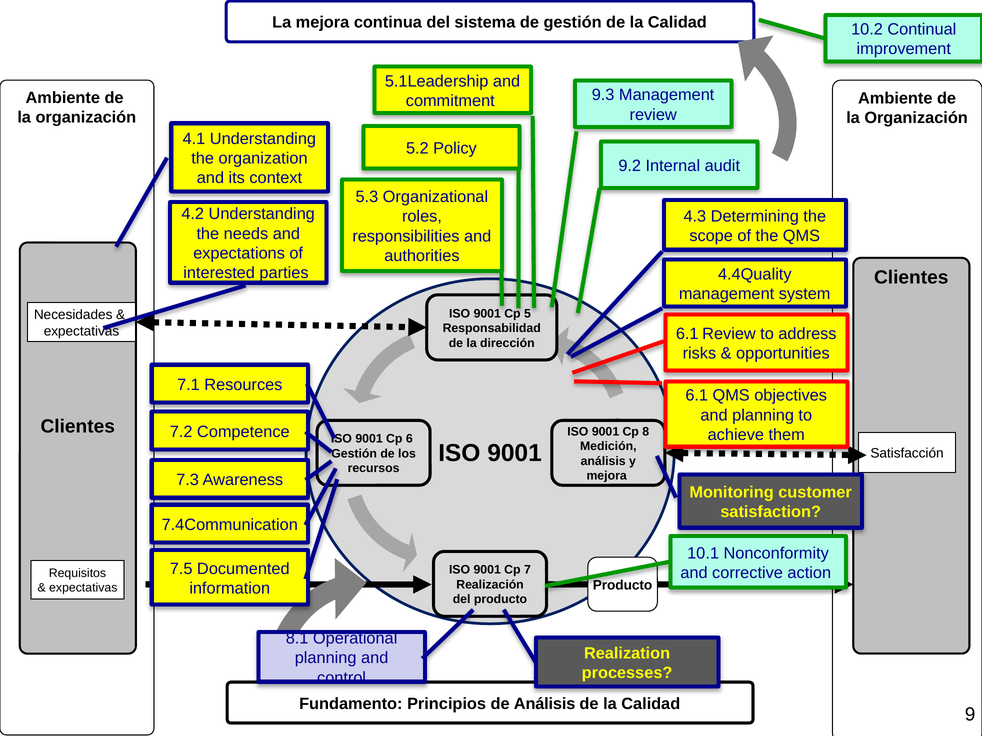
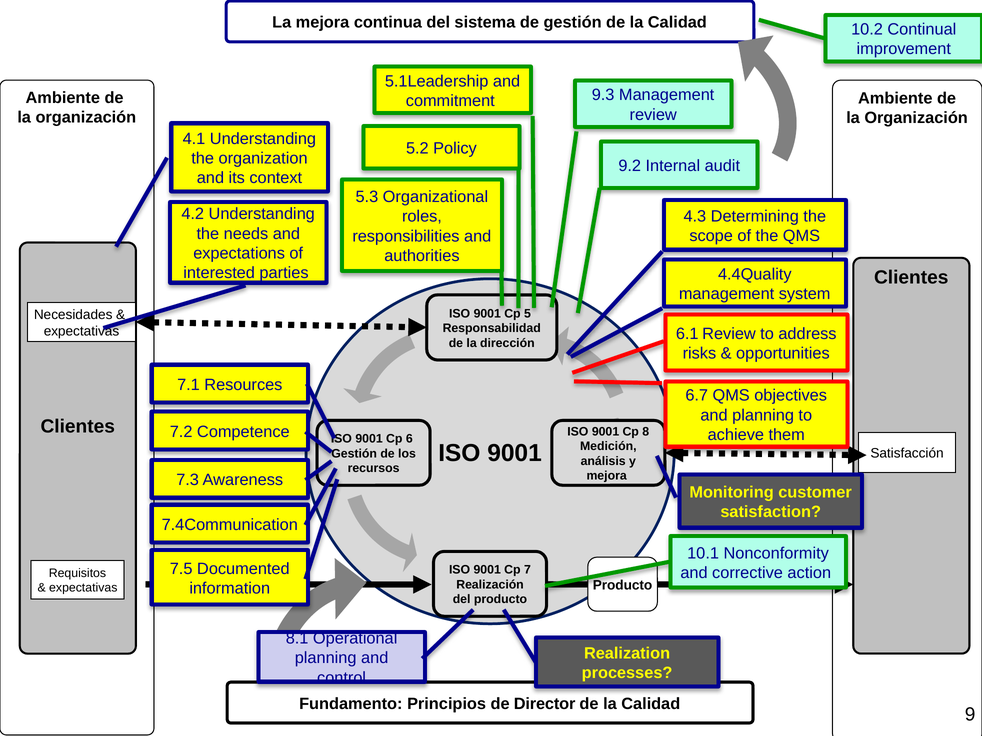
6.1 at (697, 396): 6.1 -> 6.7
de Análisis: Análisis -> Director
